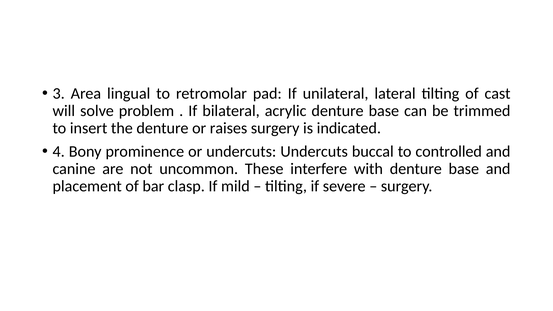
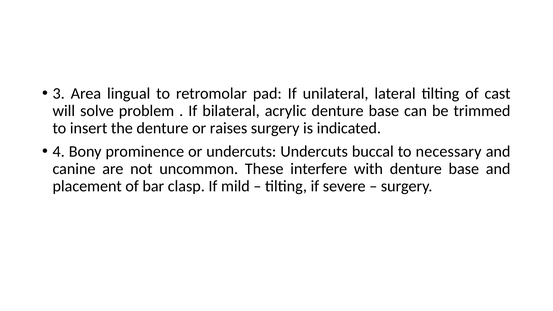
controlled: controlled -> necessary
